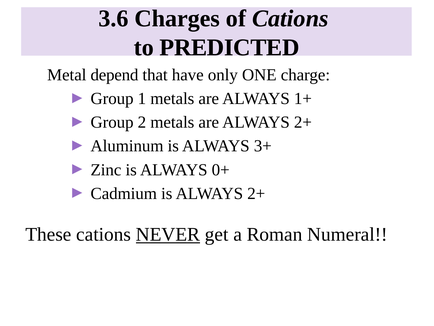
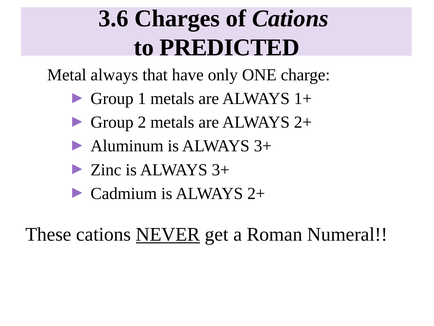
Metal depend: depend -> always
Zinc is ALWAYS 0+: 0+ -> 3+
